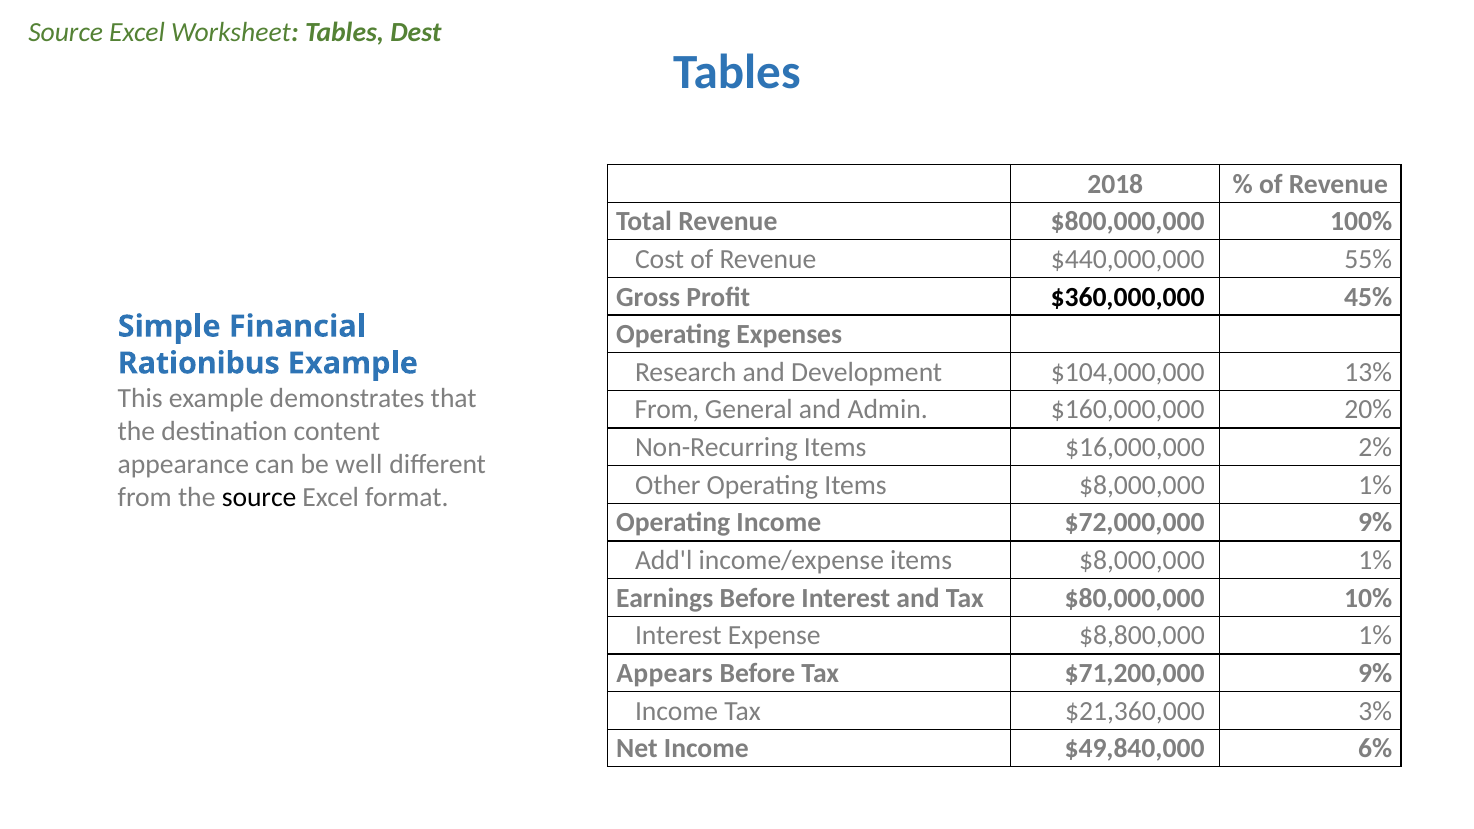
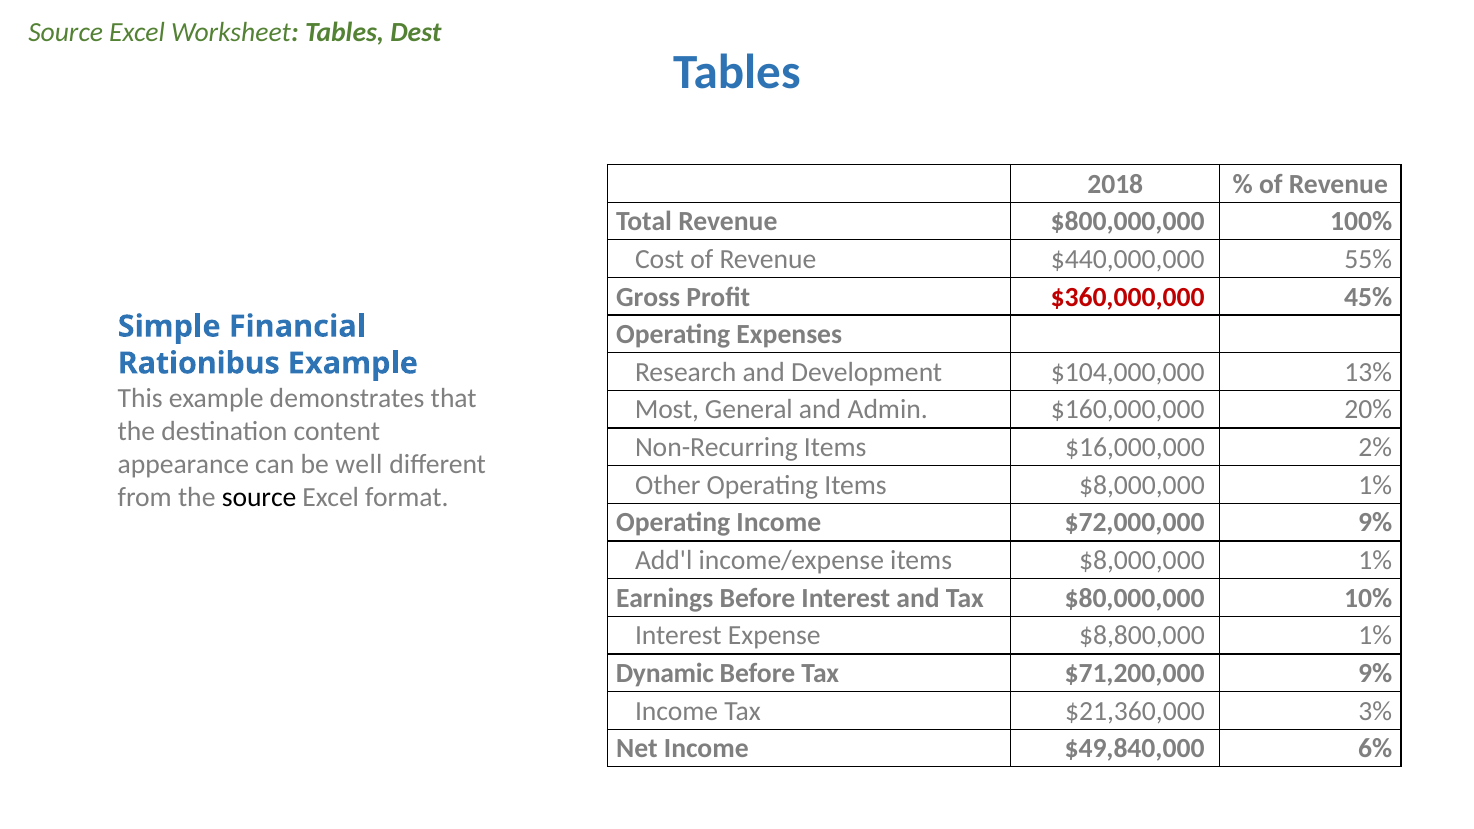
$360,000,000 colour: black -> red
From at (667, 410): From -> Most
Appears: Appears -> Dynamic
